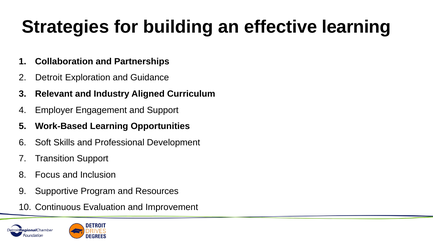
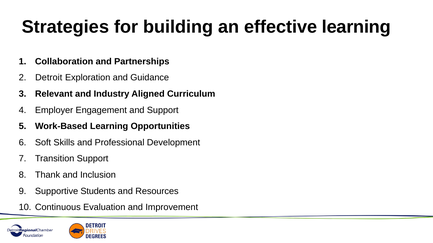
Focus: Focus -> Thank
Program: Program -> Students
